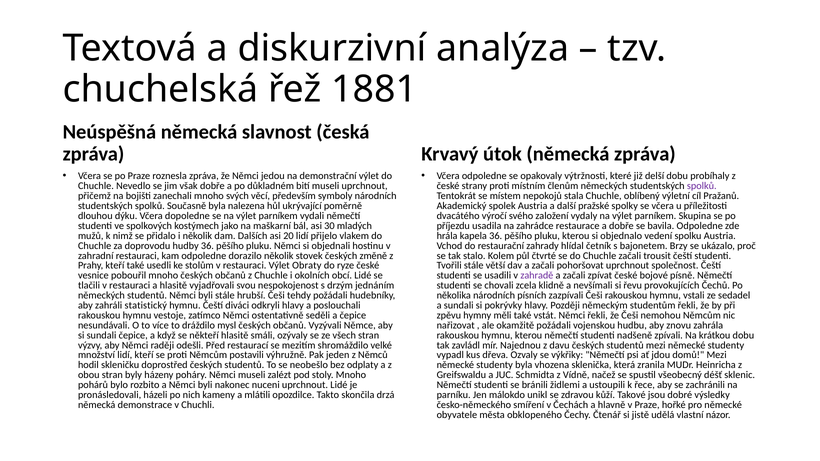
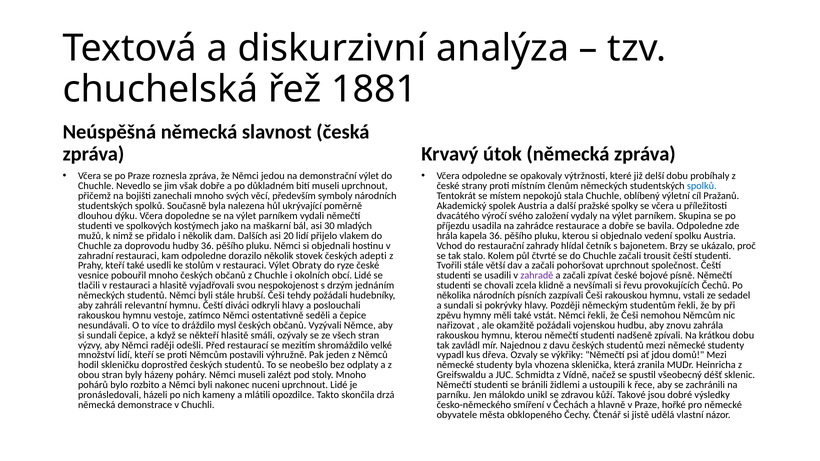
spolků at (702, 186) colour: purple -> blue
změně: změně -> adepti
statistický: statistický -> relevantní
